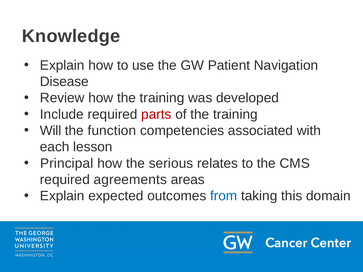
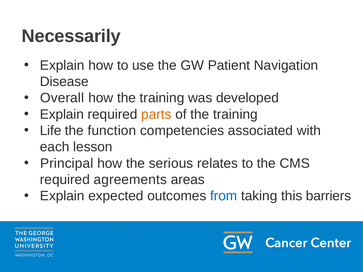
Knowledge: Knowledge -> Necessarily
Review: Review -> Overall
Include at (62, 114): Include -> Explain
parts colour: red -> orange
Will: Will -> Life
domain: domain -> barriers
